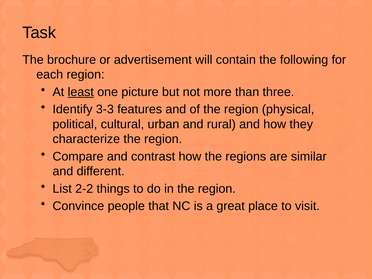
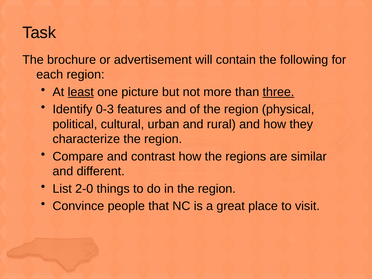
three underline: none -> present
3-3: 3-3 -> 0-3
2-2: 2-2 -> 2-0
